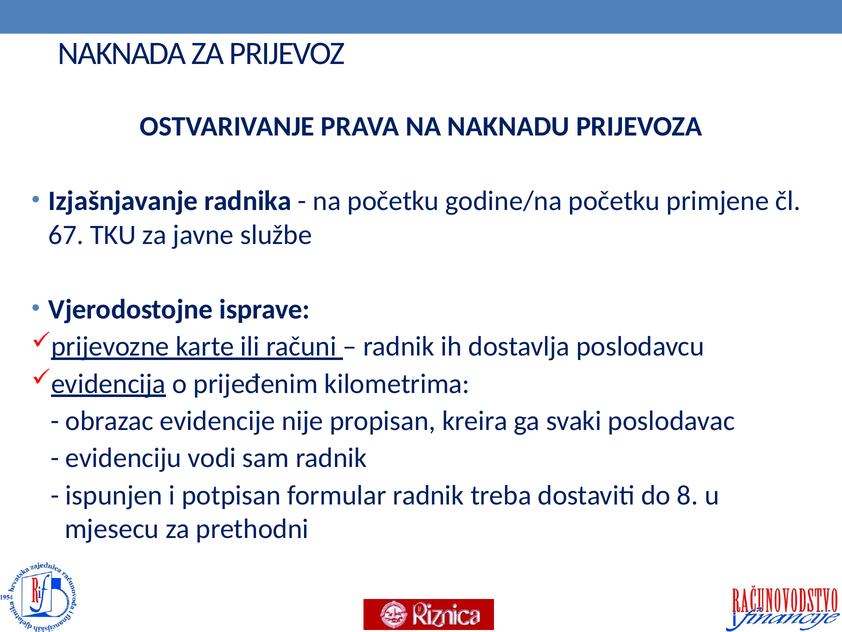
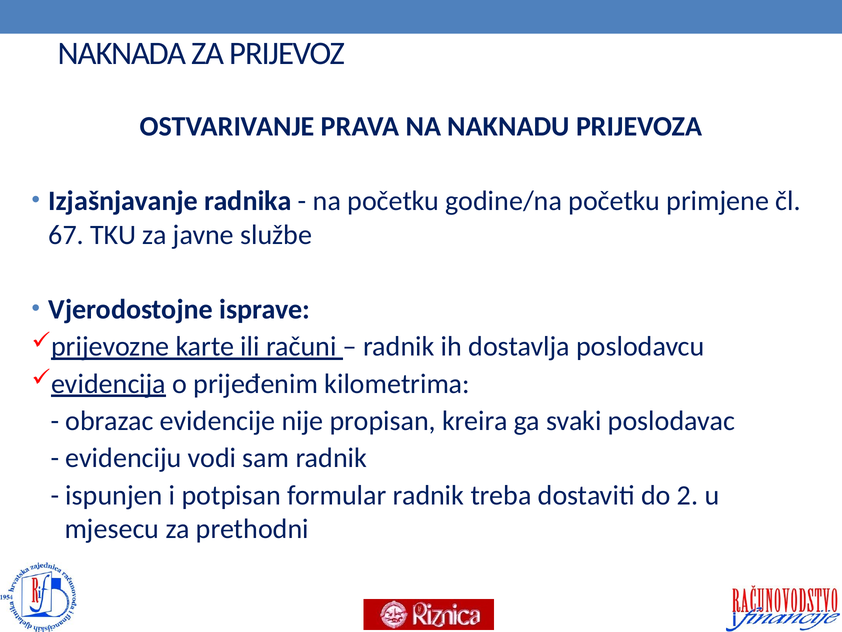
8: 8 -> 2
